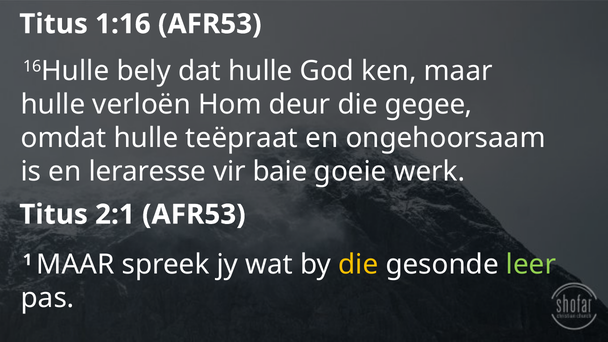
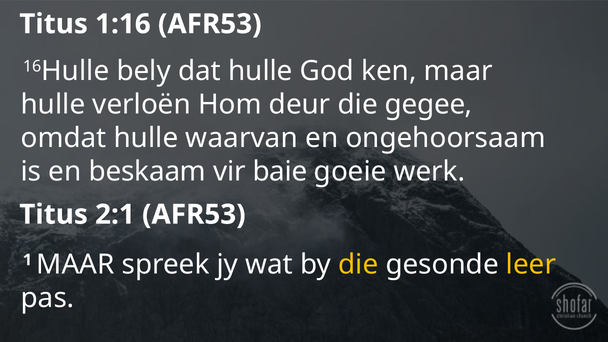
teëpraat: teëpraat -> waarvan
leraresse: leraresse -> beskaam
leer colour: light green -> yellow
